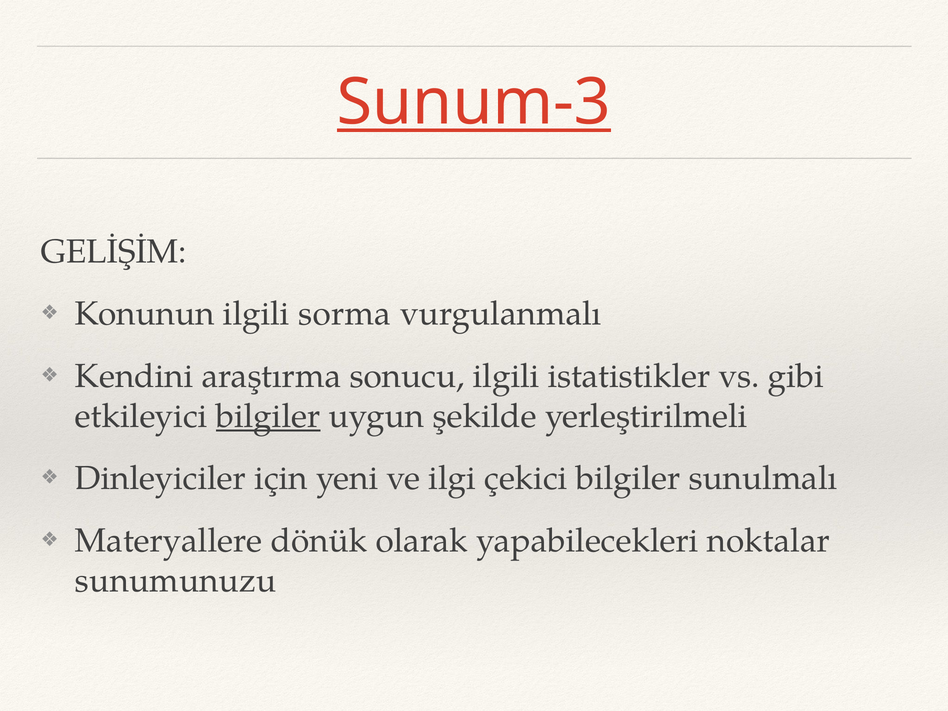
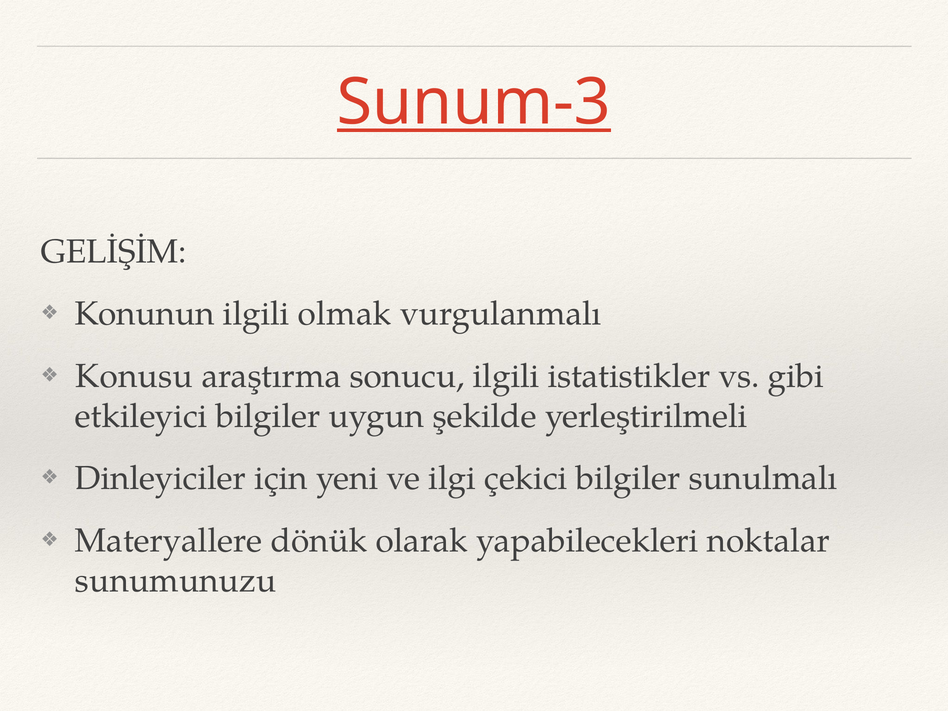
sorma: sorma -> olmak
Kendini: Kendini -> Konusu
bilgiler at (268, 416) underline: present -> none
